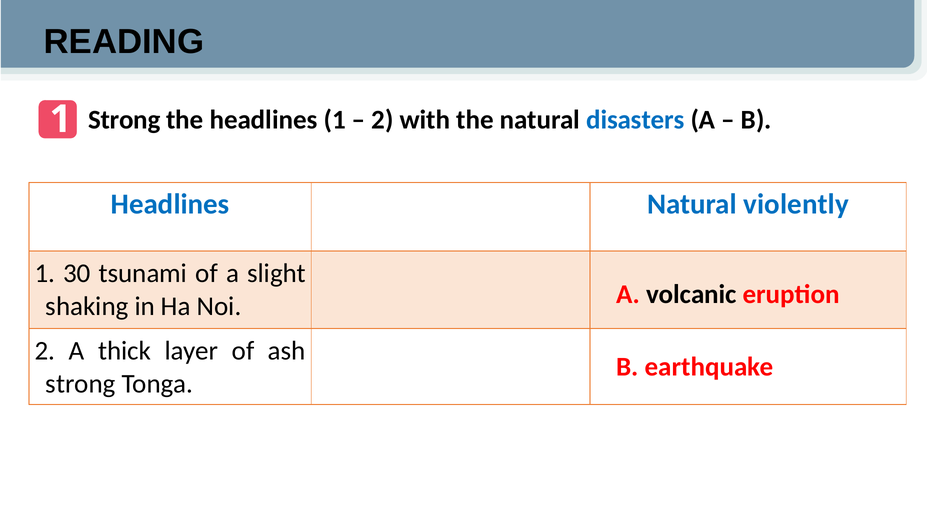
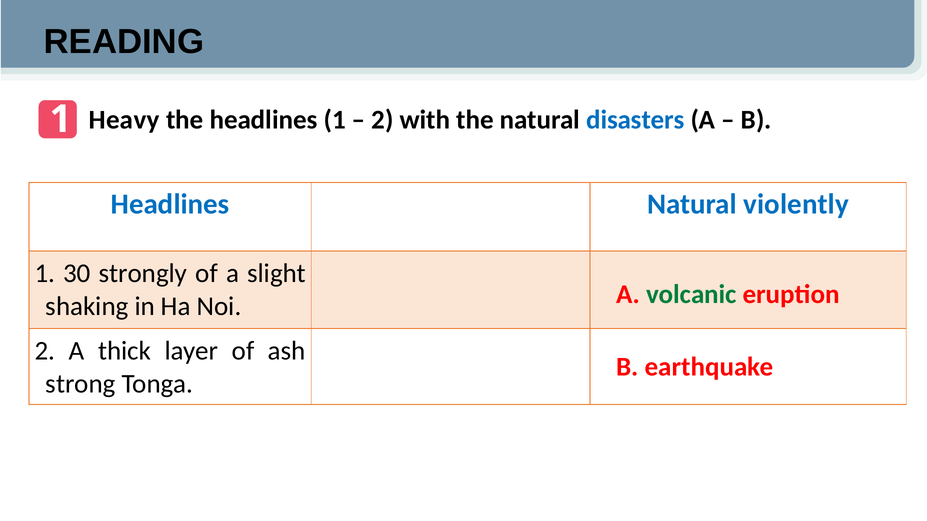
Strong at (124, 120): Strong -> Heavy
tsunami: tsunami -> strongly
volcanic colour: black -> green
